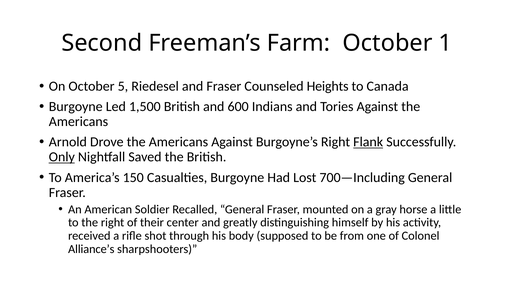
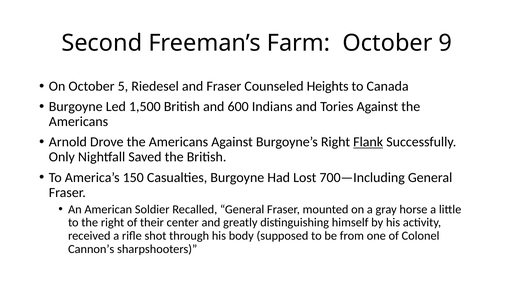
1: 1 -> 9
Only underline: present -> none
Alliance’s: Alliance’s -> Cannon’s
